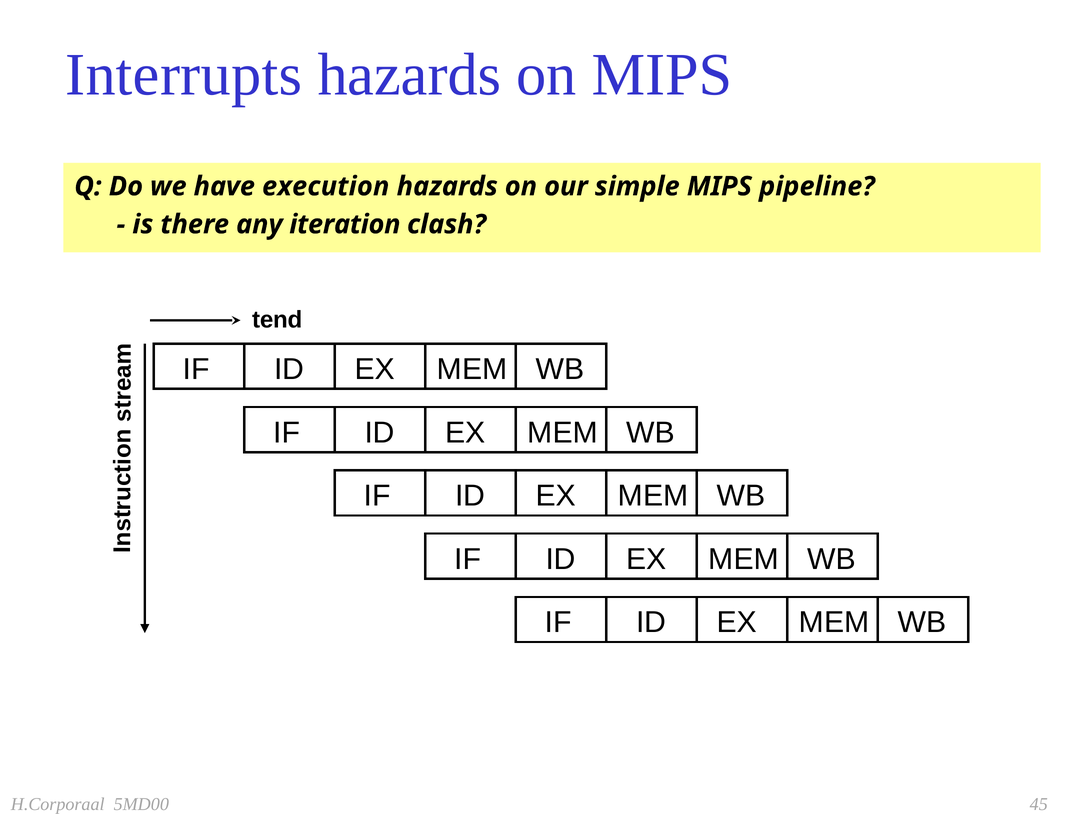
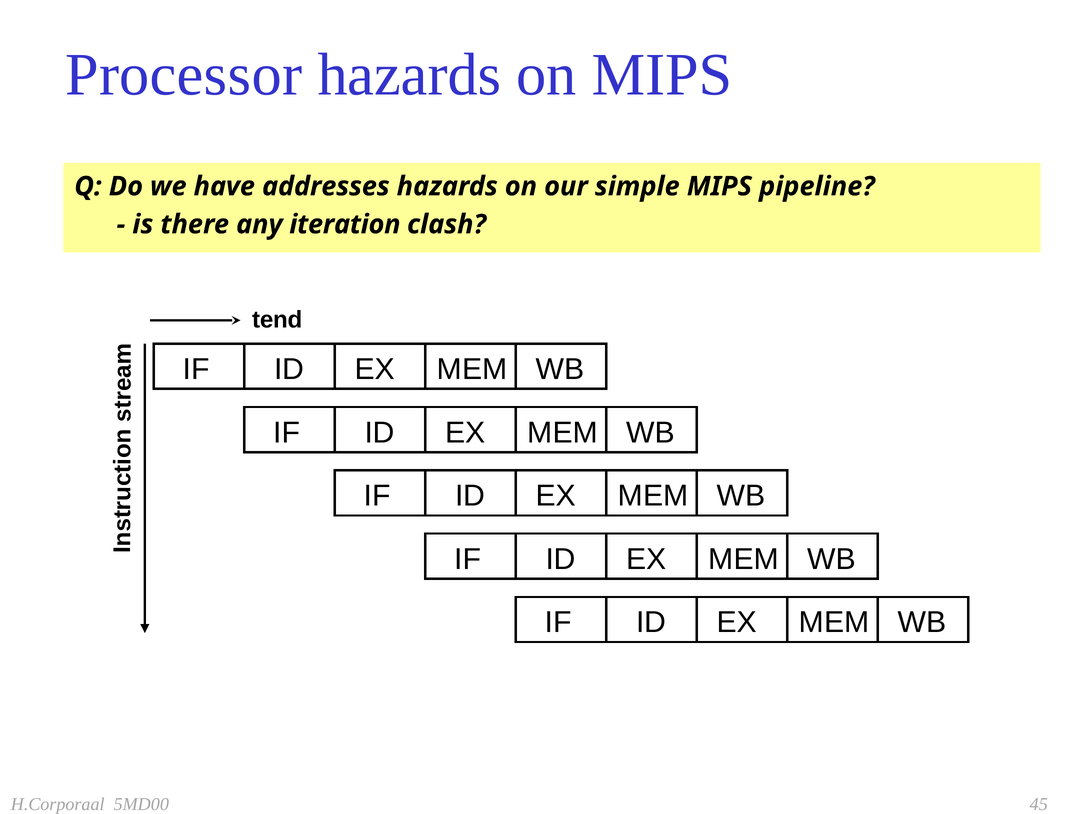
Interrupts: Interrupts -> Processor
execution: execution -> addresses
